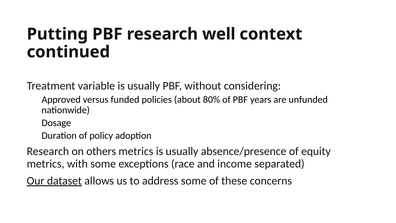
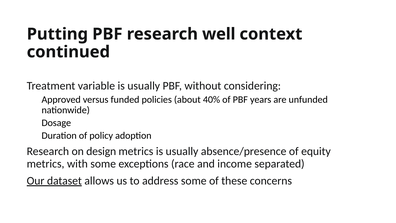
80%: 80% -> 40%
others: others -> design
